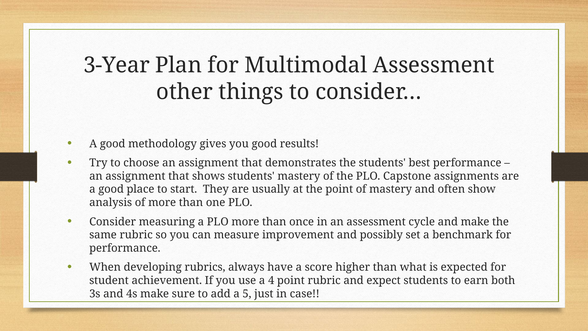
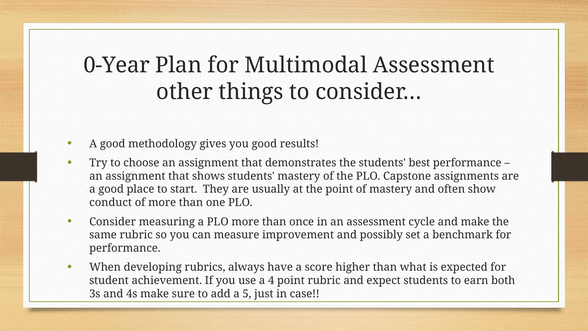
3-Year: 3-Year -> 0-Year
analysis: analysis -> conduct
